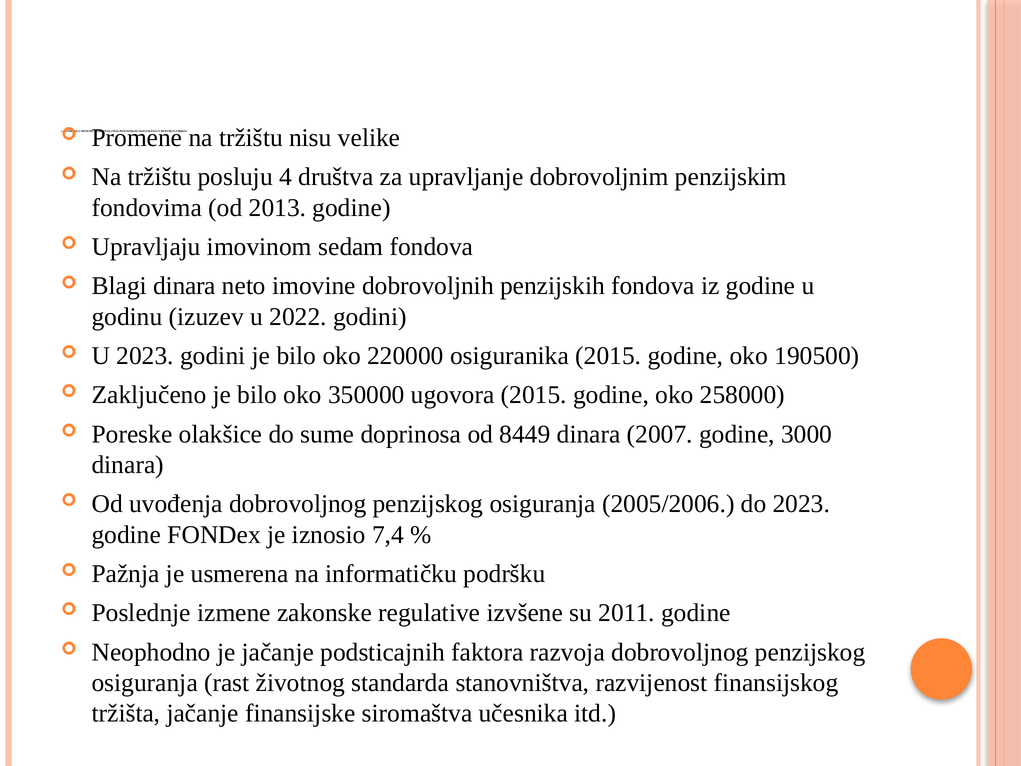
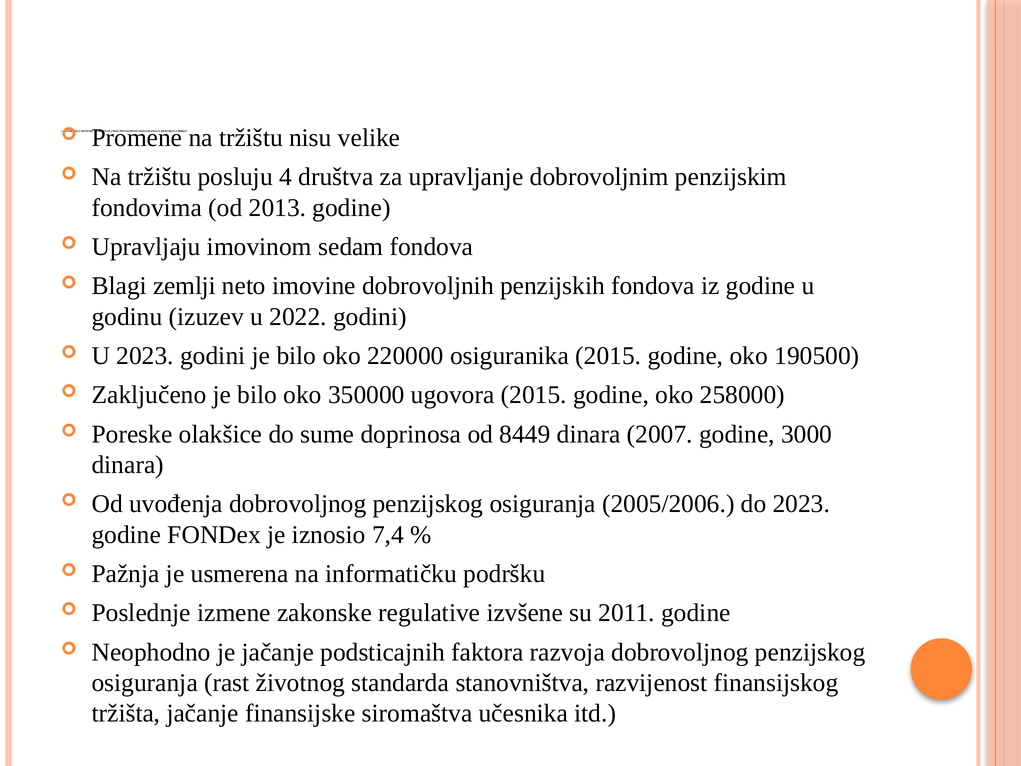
Blagi dinara: dinara -> zemlji
